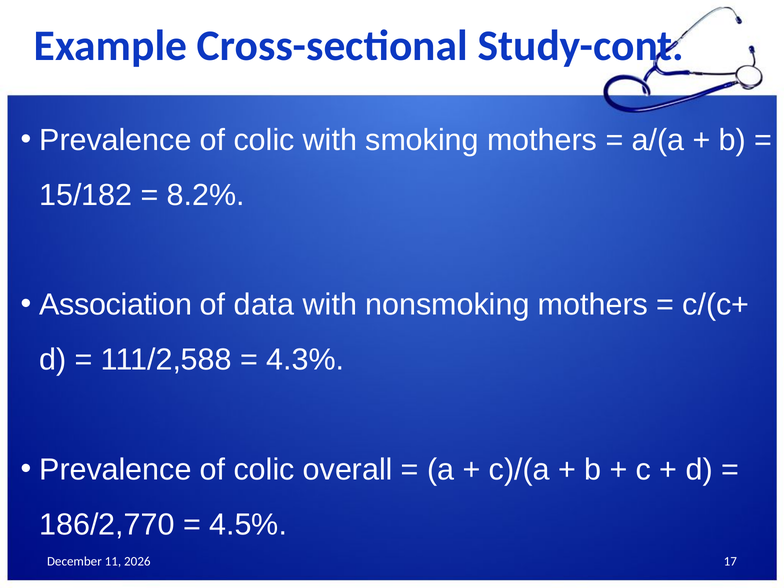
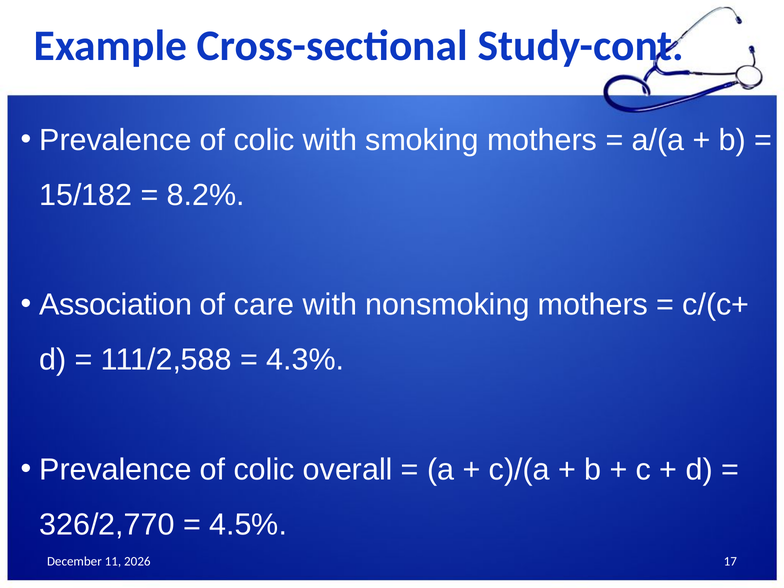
data: data -> care
186/2,770: 186/2,770 -> 326/2,770
